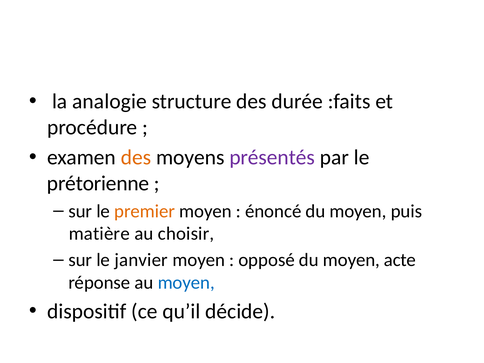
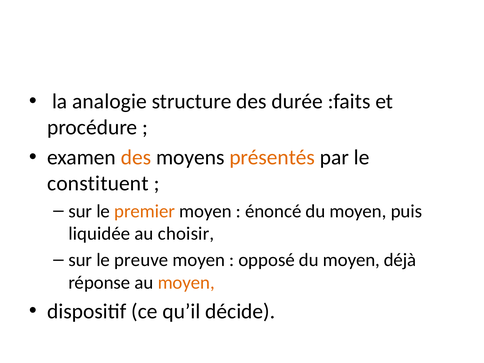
présentés colour: purple -> orange
prétorienne: prétorienne -> constituent
matière: matière -> liquidée
janvier: janvier -> preuve
acte: acte -> déjà
moyen at (186, 283) colour: blue -> orange
